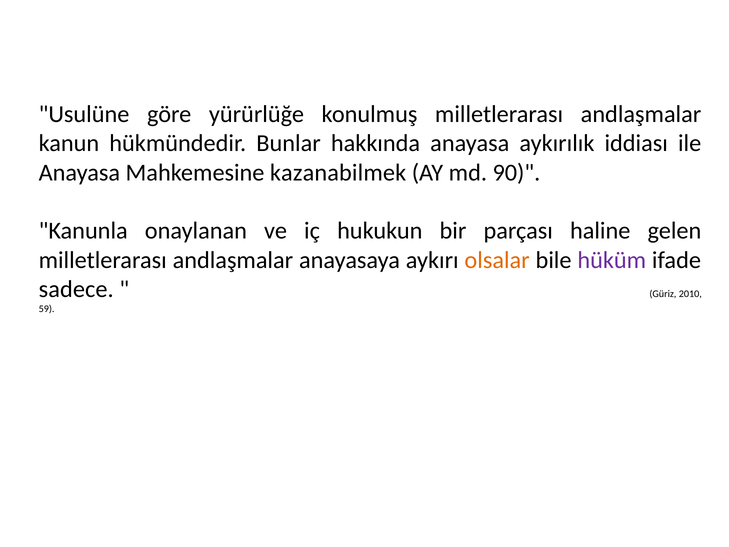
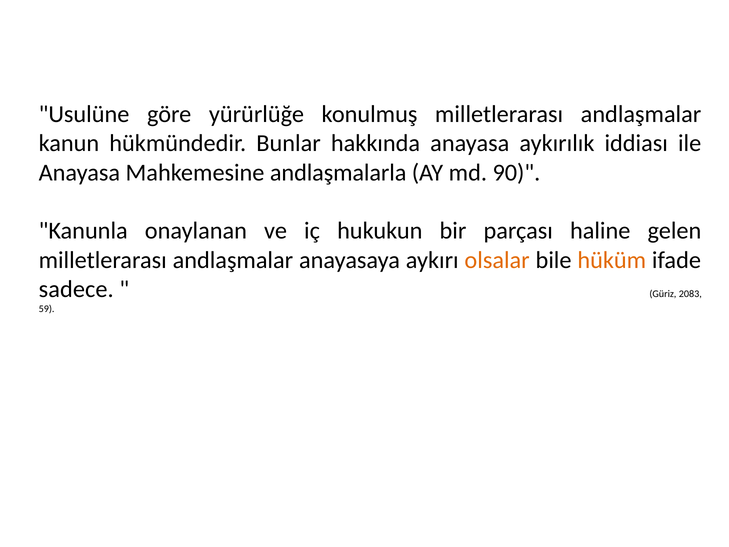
kazanabilmek: kazanabilmek -> andlaşmalarla
hüküm colour: purple -> orange
2010: 2010 -> 2083
